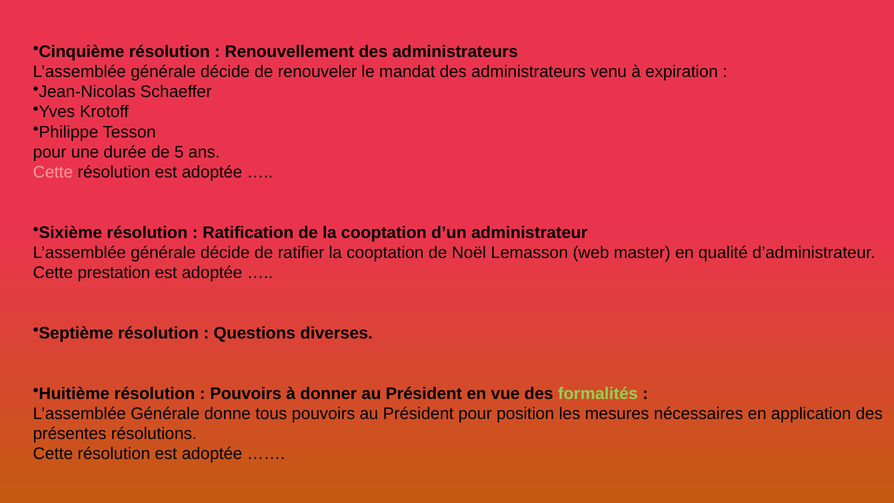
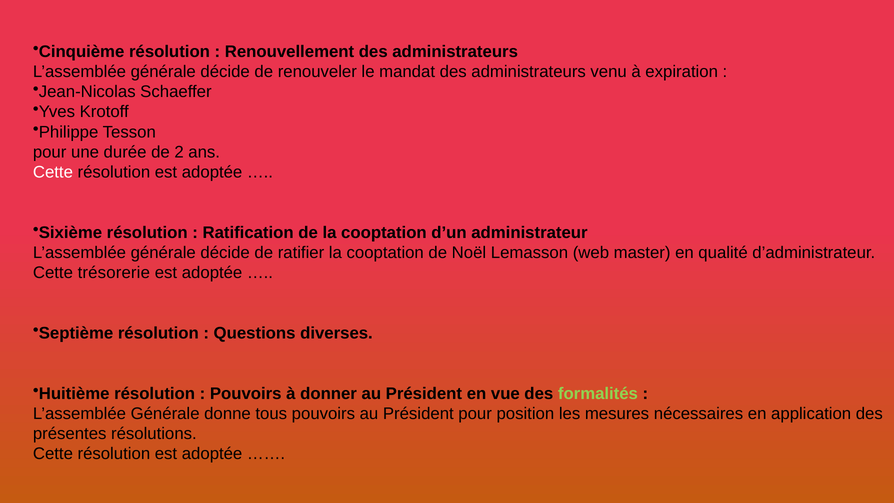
5: 5 -> 2
Cette at (53, 172) colour: pink -> white
prestation: prestation -> trésorerie
